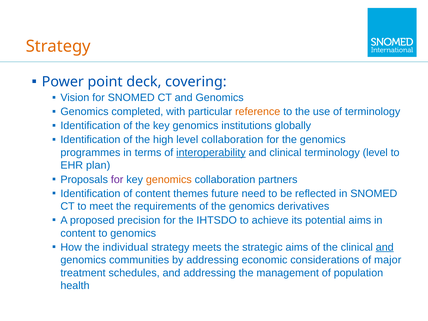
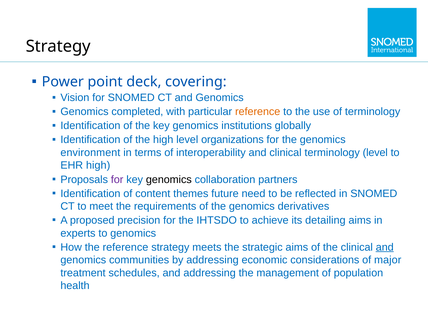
Strategy at (58, 46) colour: orange -> black
level collaboration: collaboration -> organizations
programmes: programmes -> environment
interoperability underline: present -> none
EHR plan: plan -> high
genomics at (169, 179) colour: orange -> black
potential: potential -> detailing
content at (78, 233): content -> experts
the individual: individual -> reference
